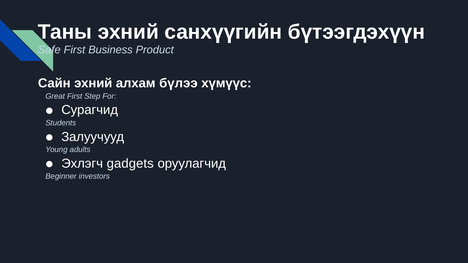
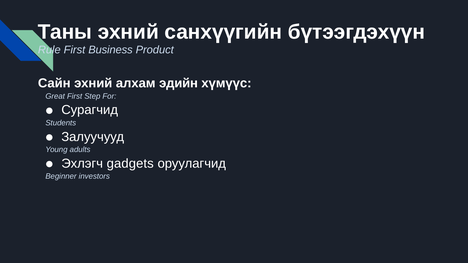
Safe: Safe -> Rule
бүлээ: бүлээ -> эдийн
